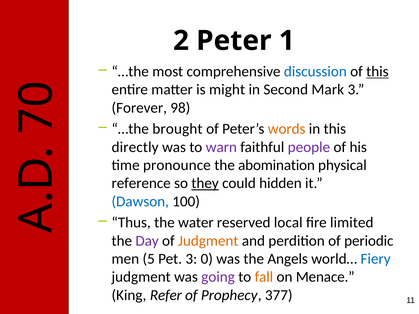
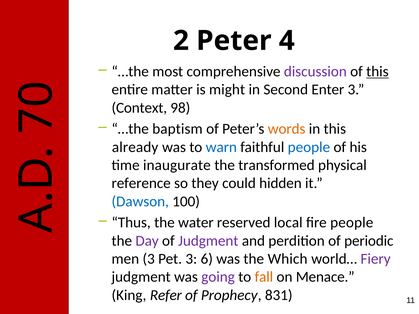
1: 1 -> 4
discussion colour: blue -> purple
Mark: Mark -> Enter
Forever: Forever -> Context
brought: brought -> baptism
directly: directly -> already
warn colour: purple -> blue
people at (309, 147) colour: purple -> blue
pronounce: pronounce -> inaugurate
abomination: abomination -> transformed
they underline: present -> none
fire limited: limited -> people
Judgment at (208, 241) colour: orange -> purple
men 5: 5 -> 3
3 0: 0 -> 6
Angels: Angels -> Which
Fiery colour: blue -> purple
377: 377 -> 831
